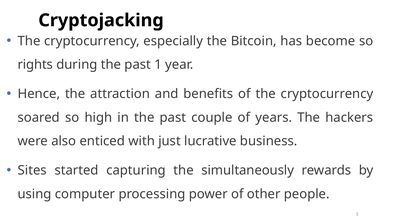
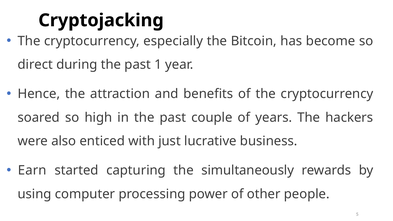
rights: rights -> direct
Sites: Sites -> Earn
